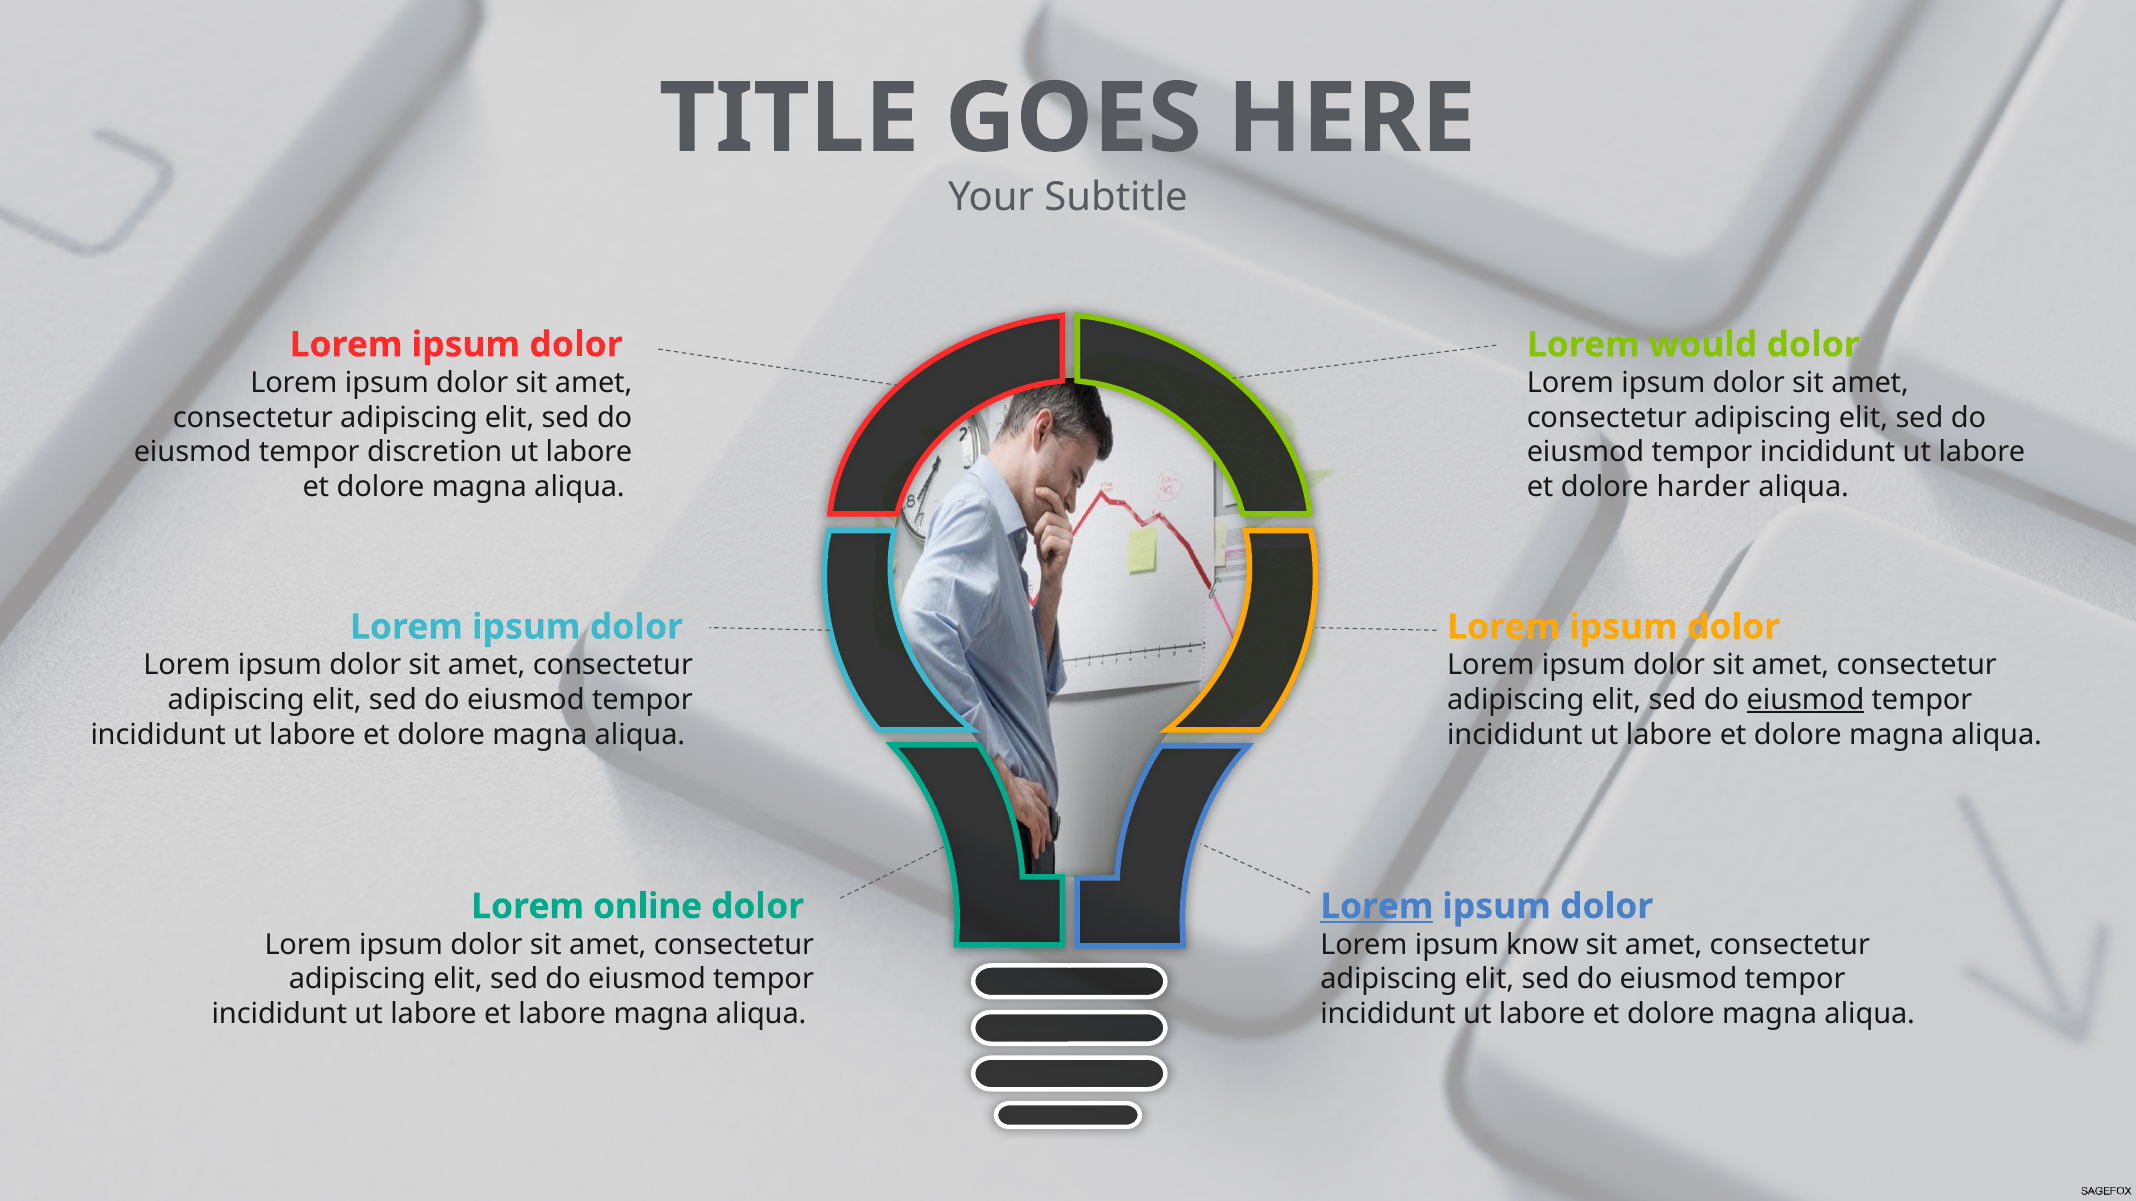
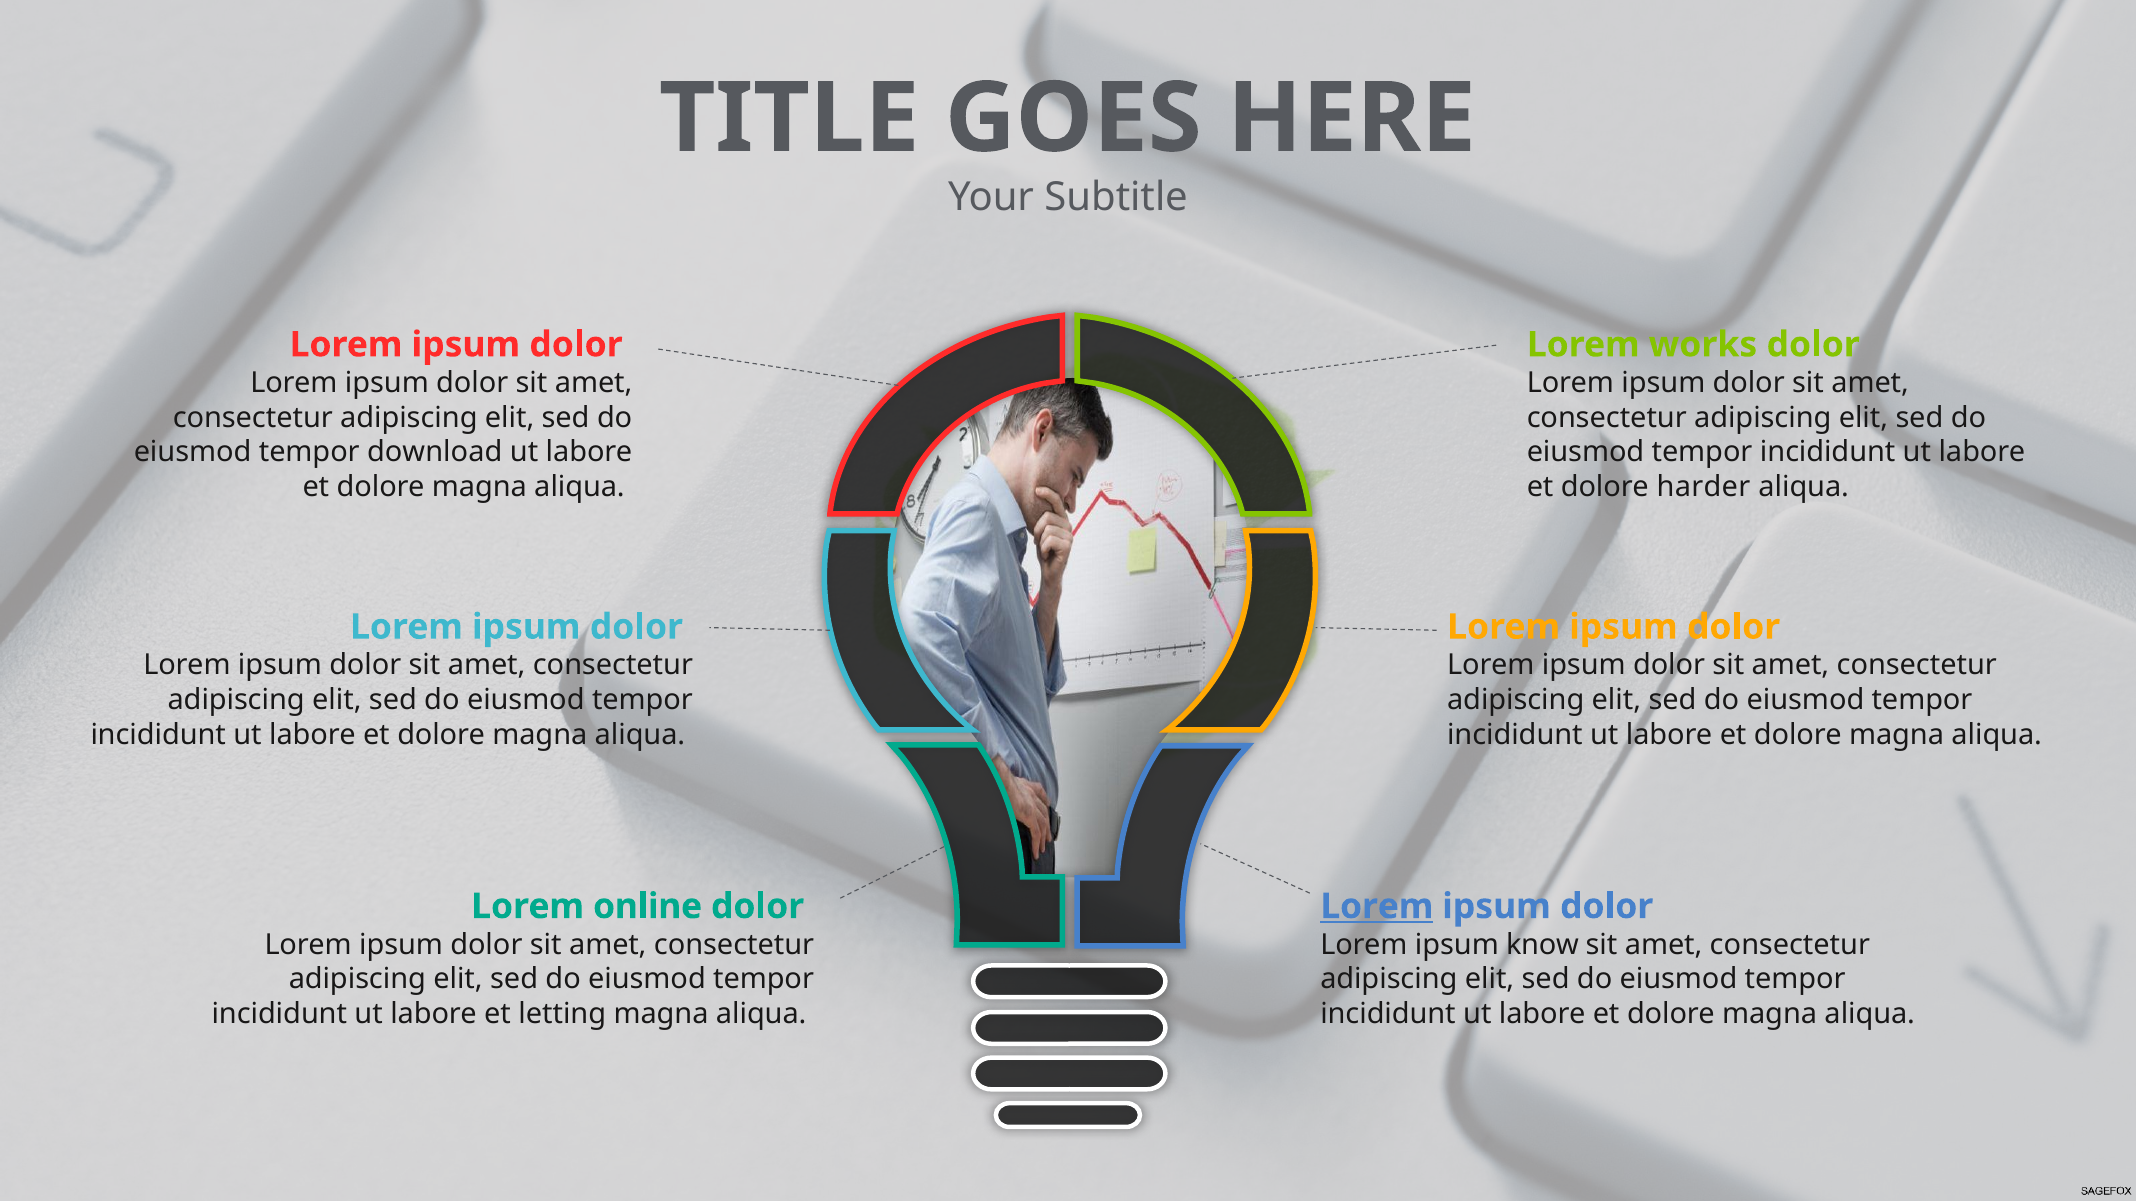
would: would -> works
discretion: discretion -> download
eiusmod at (1805, 700) underline: present -> none
et labore: labore -> letting
